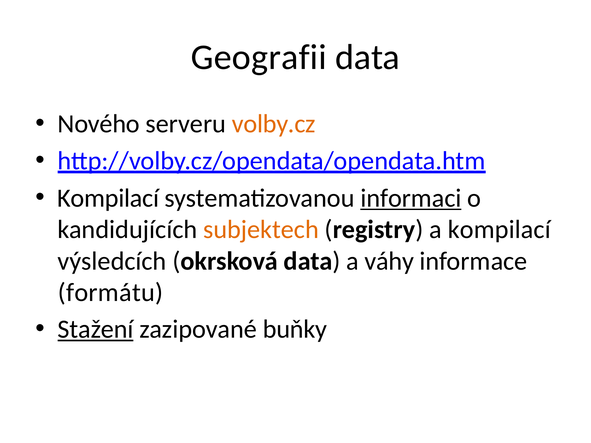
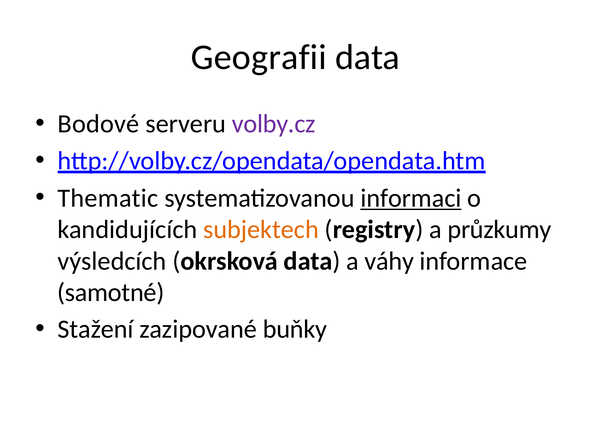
Nového: Nového -> Bodové
volby.cz colour: orange -> purple
Kompilací at (108, 198): Kompilací -> Thematic
a kompilací: kompilací -> průzkumy
formátu: formátu -> samotné
Stažení underline: present -> none
